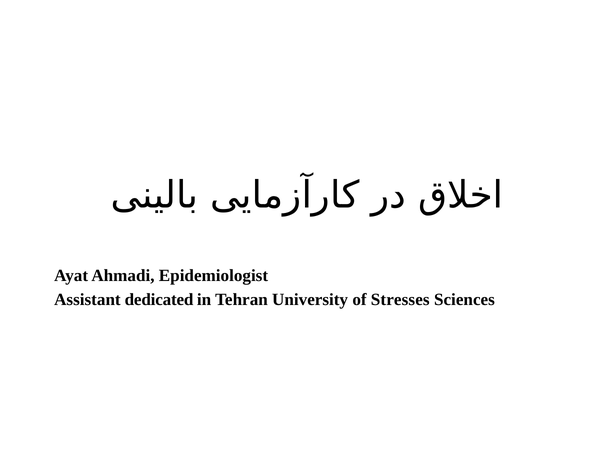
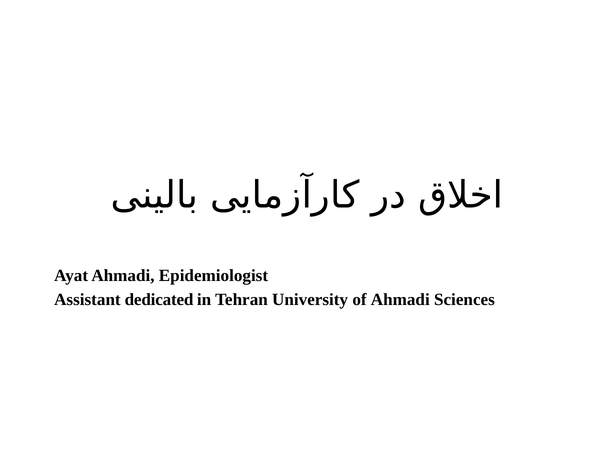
of Stresses: Stresses -> Ahmadi
